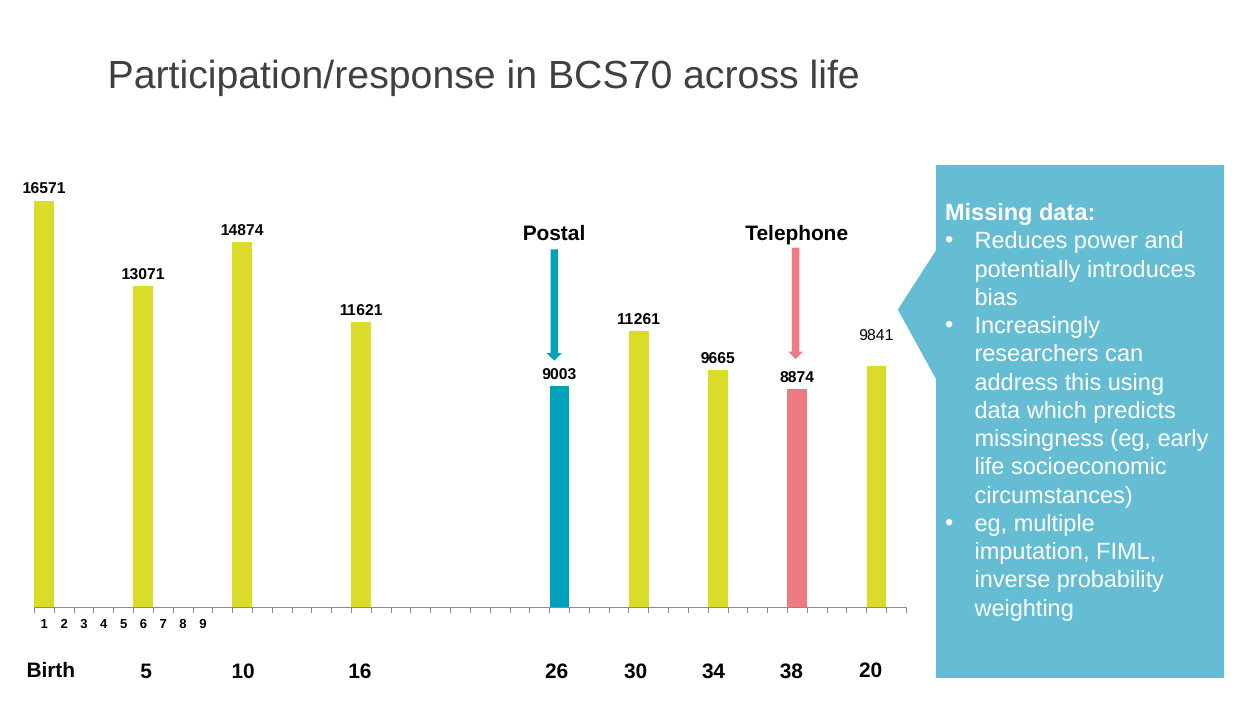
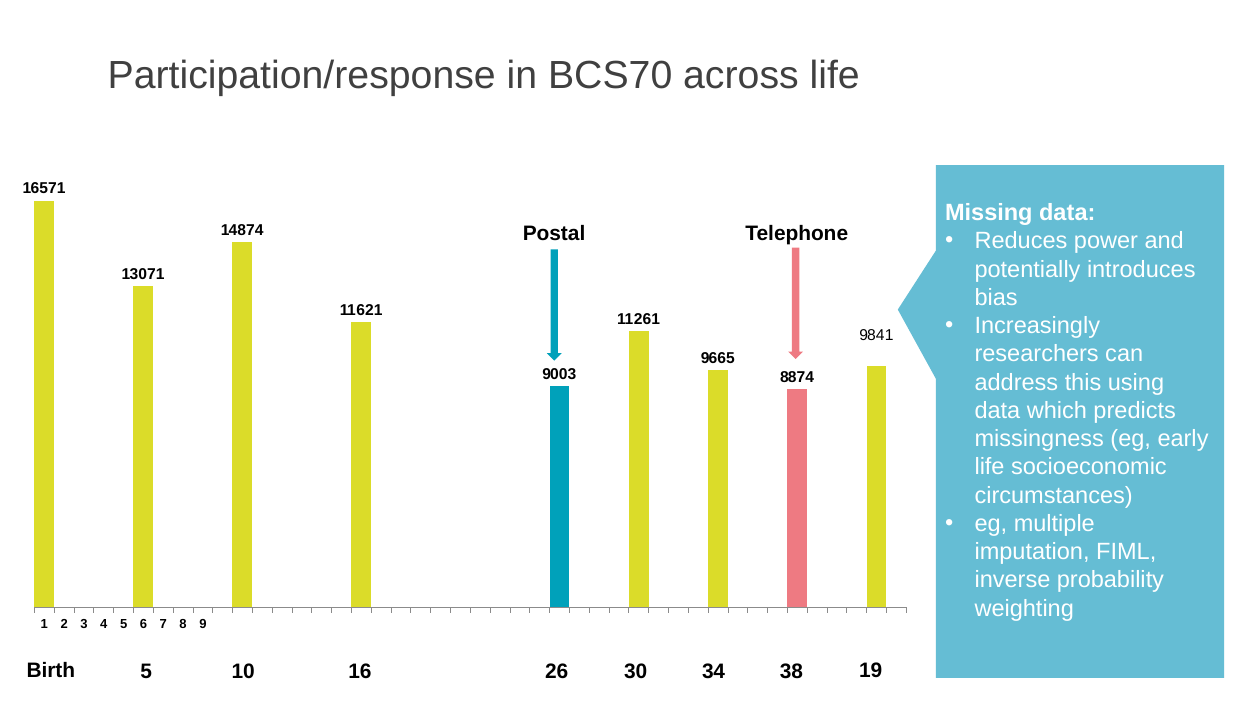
20: 20 -> 19
